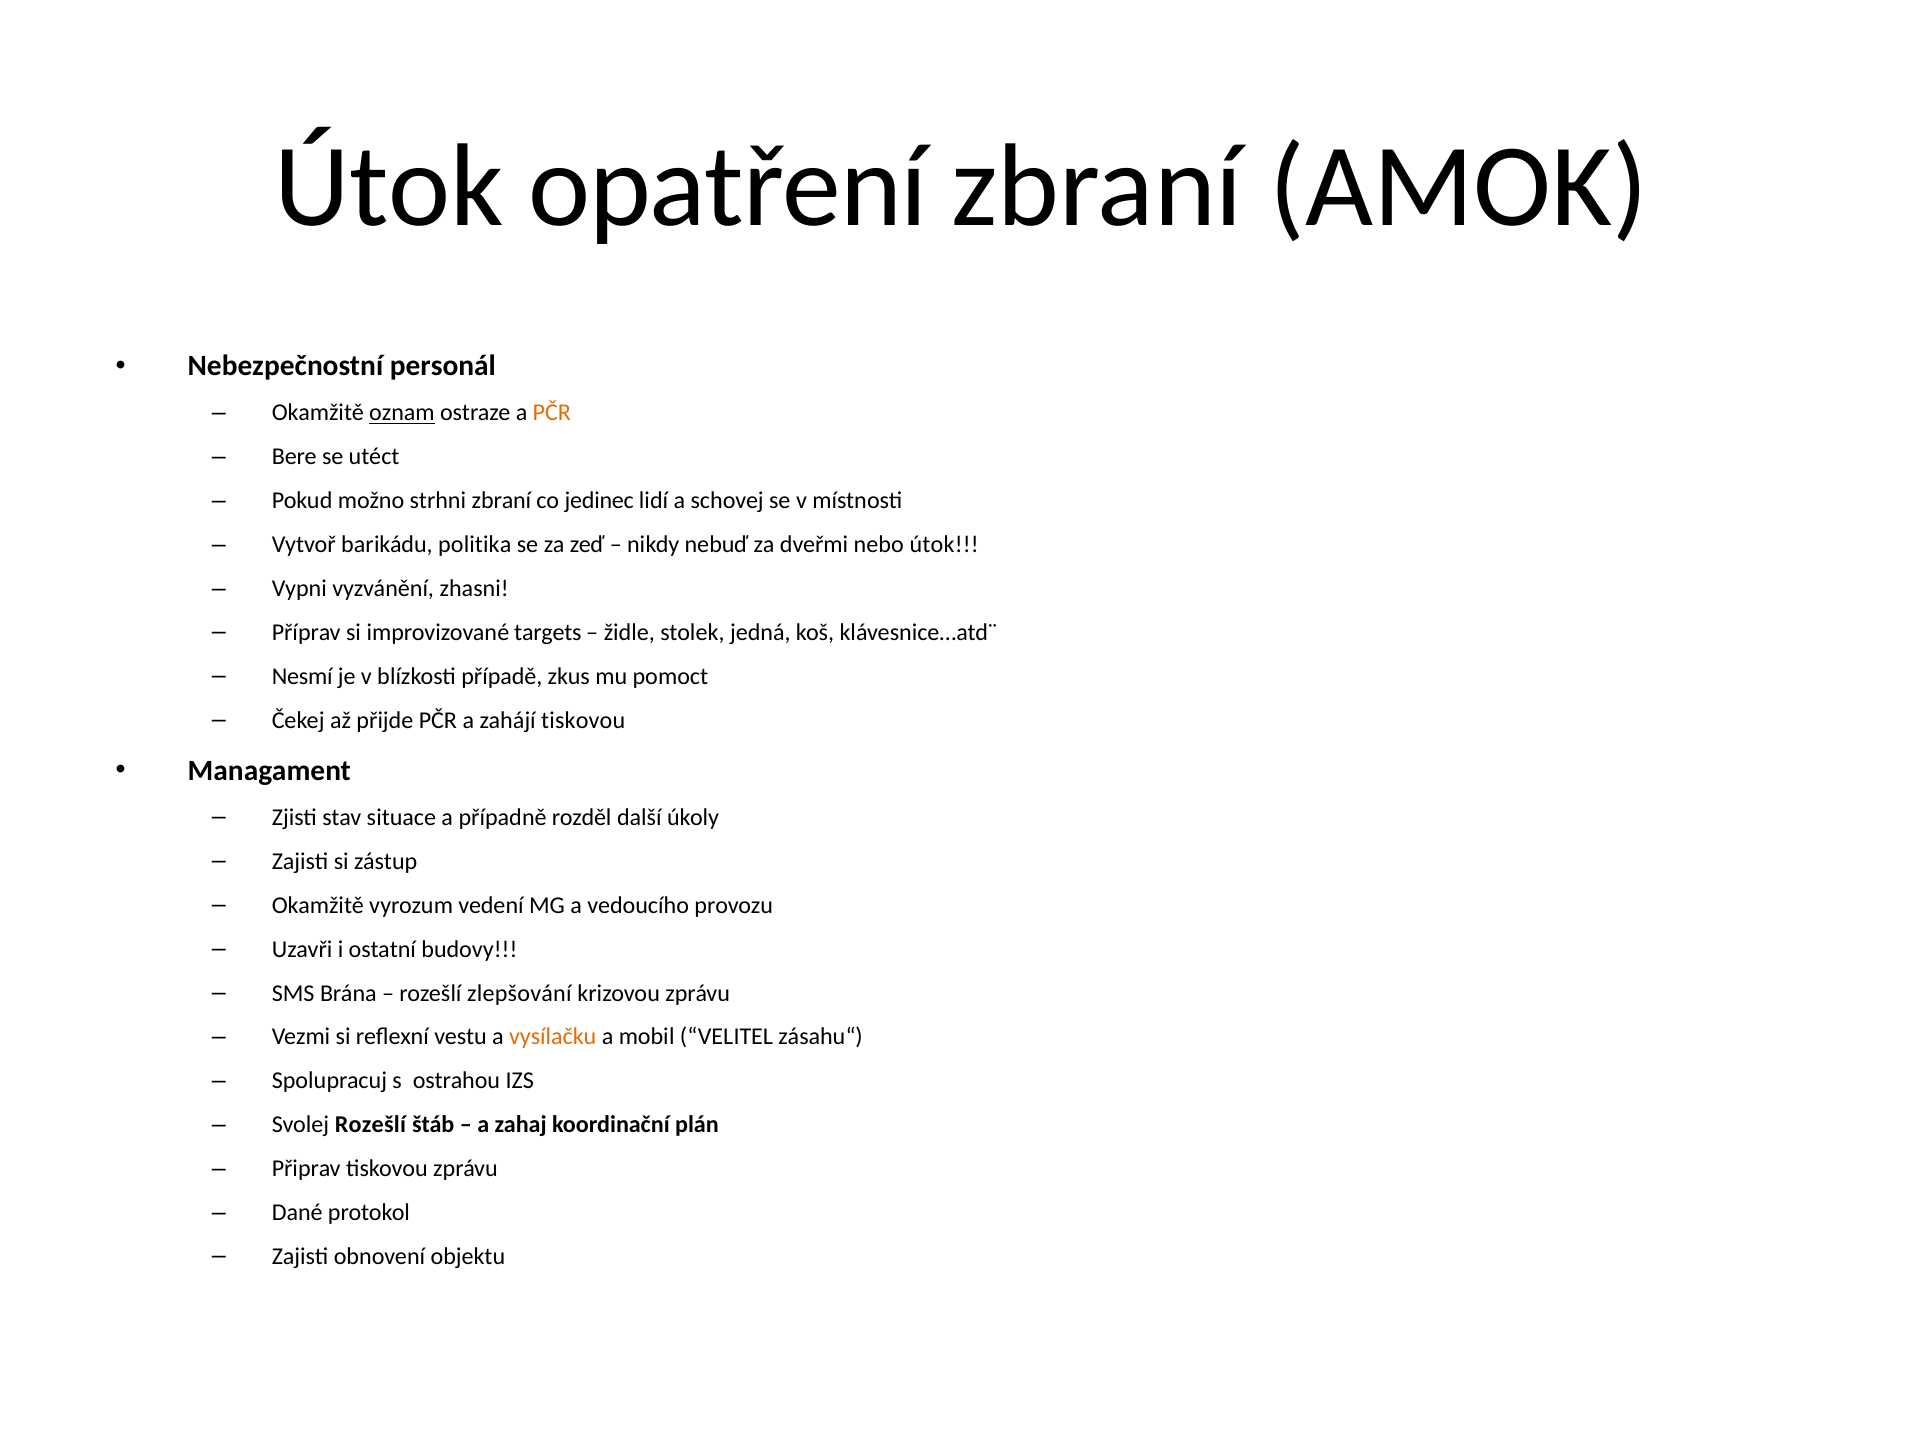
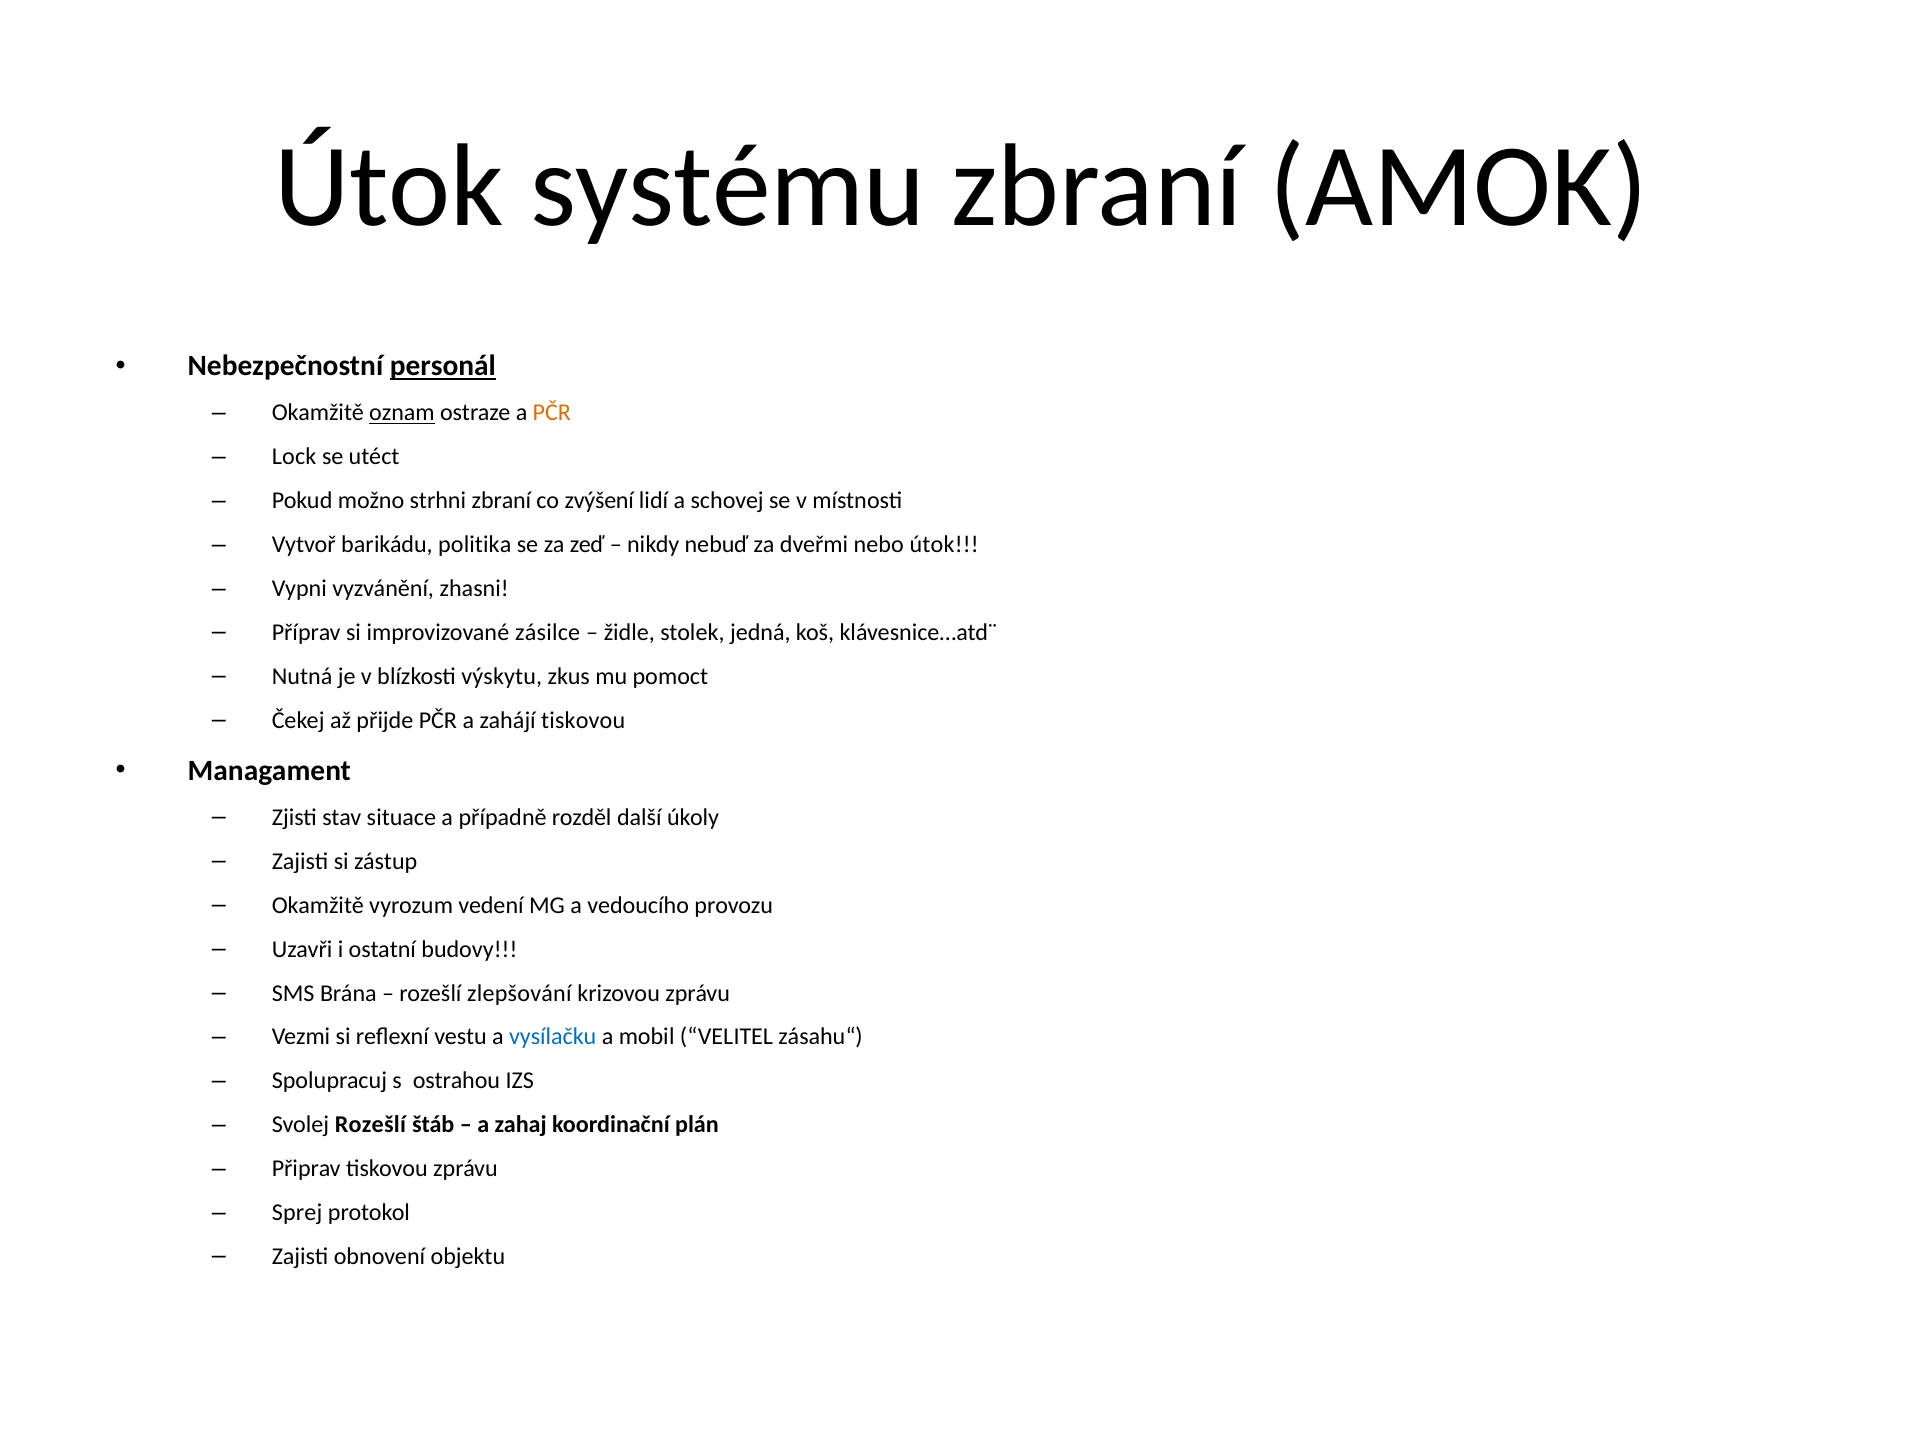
opatření: opatření -> systému
personál underline: none -> present
Bere: Bere -> Lock
jedinec: jedinec -> zvýšení
targets: targets -> zásilce
Nesmí: Nesmí -> Nutná
případě: případě -> výskytu
vysílačku colour: orange -> blue
Dané: Dané -> Sprej
